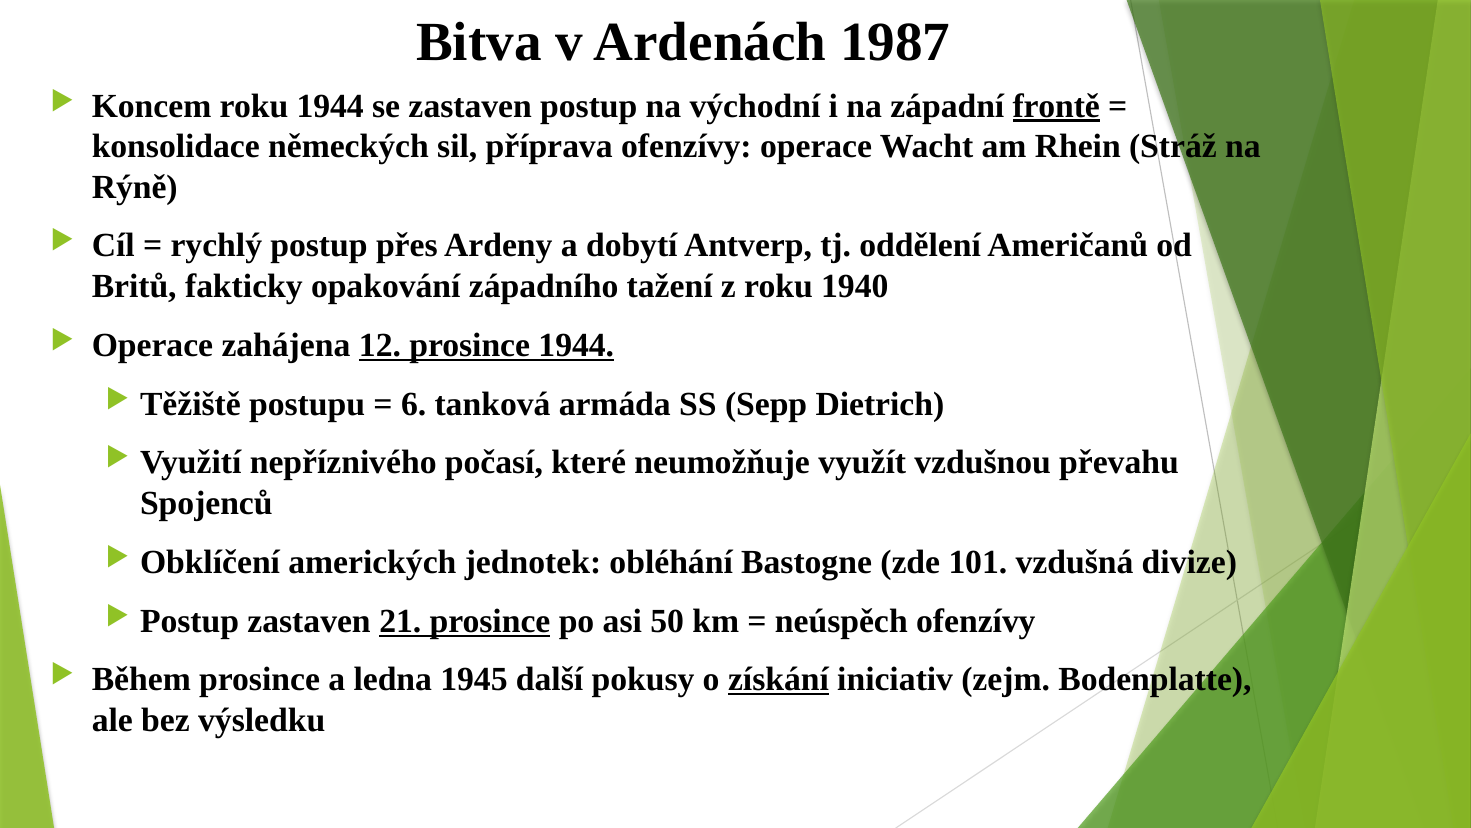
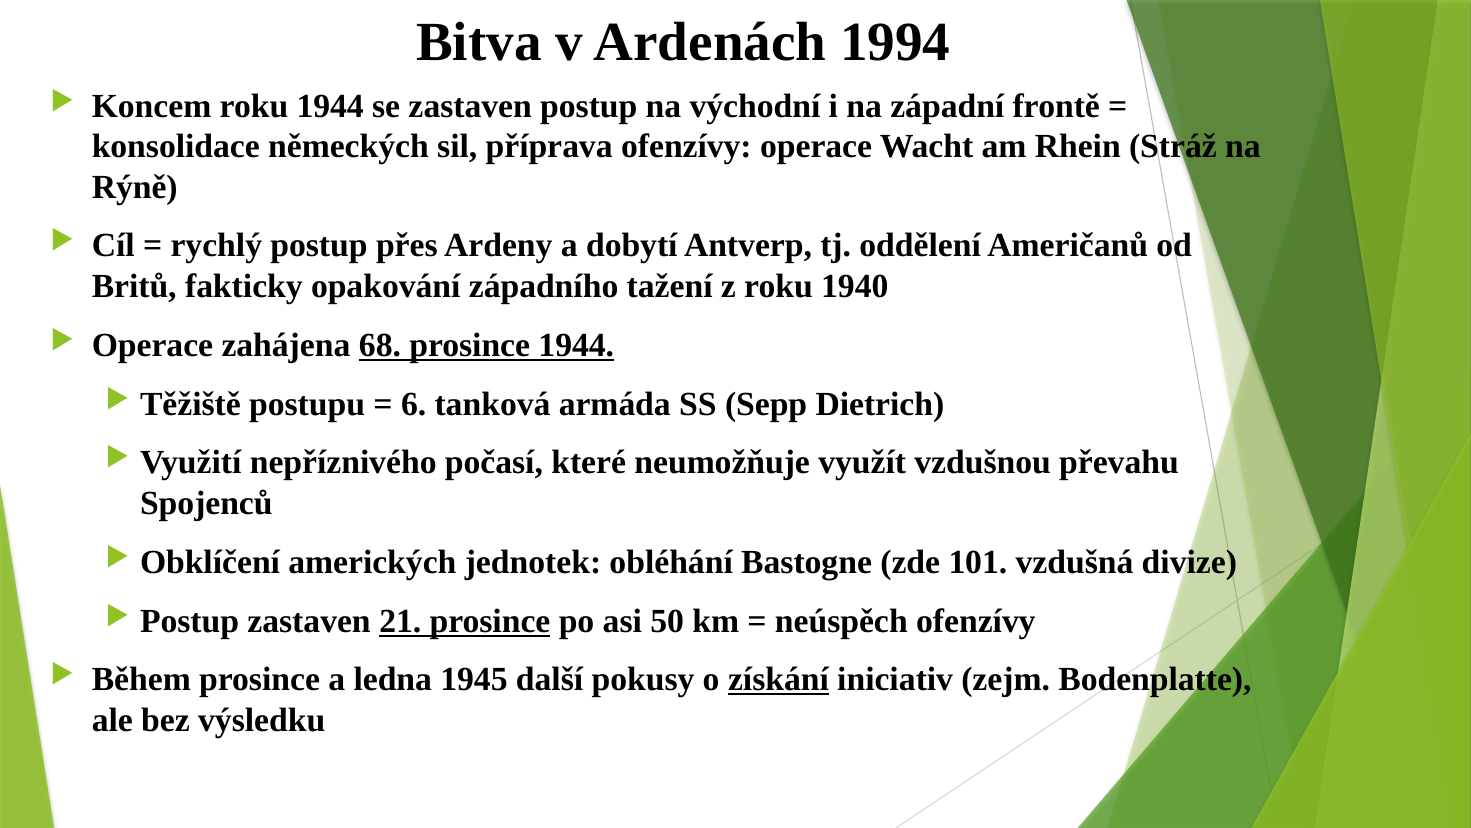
1987: 1987 -> 1994
frontě underline: present -> none
12: 12 -> 68
